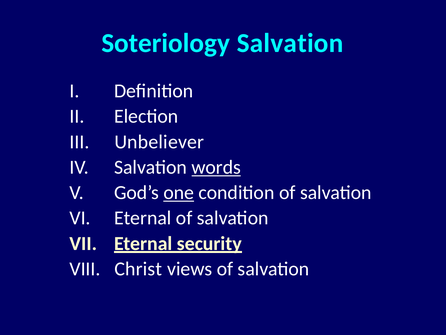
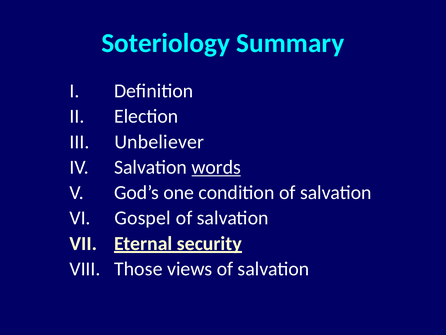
Soteriology Salvation: Salvation -> Summary
one underline: present -> none
Eternal at (143, 218): Eternal -> Gospel
Christ: Christ -> Those
